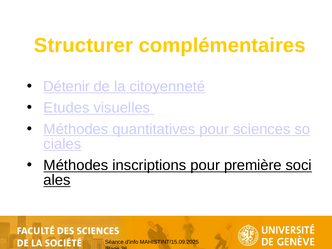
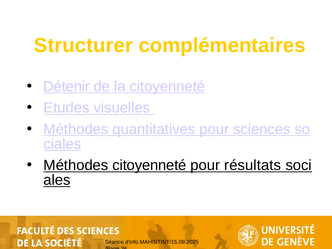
Méthodes inscriptions: inscriptions -> citoyenneté
première: première -> résultats
